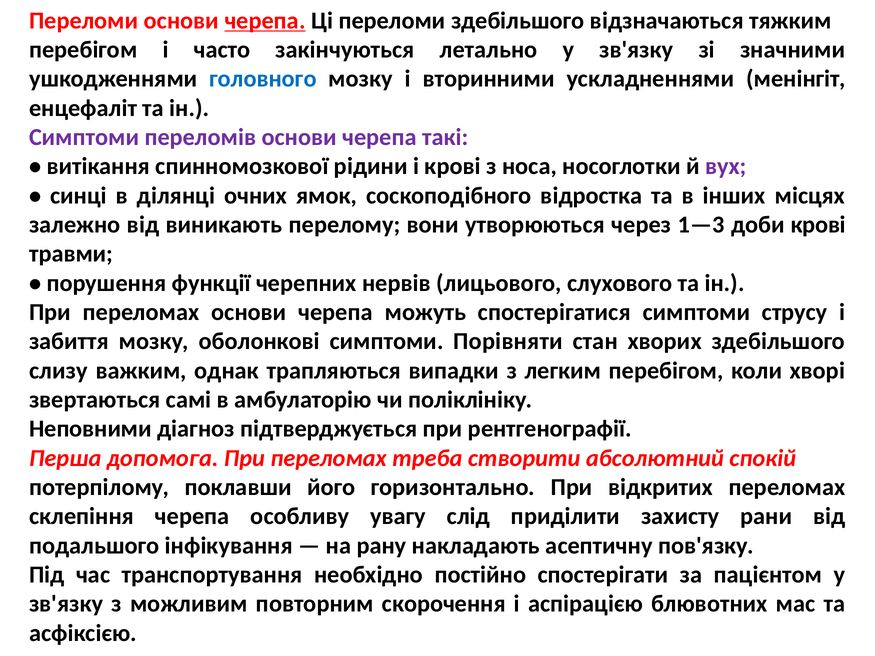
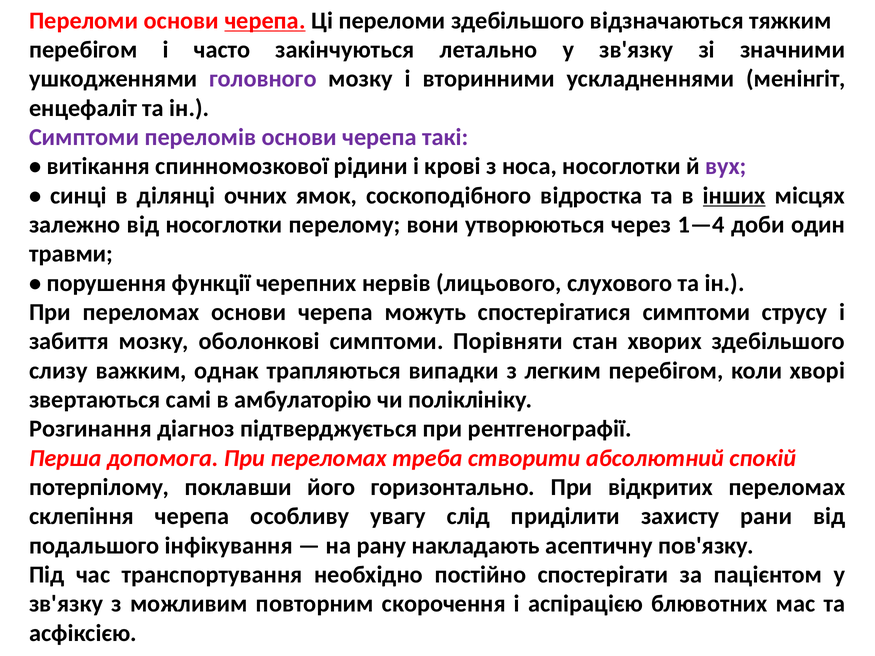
головного colour: blue -> purple
інших underline: none -> present
від виникають: виникають -> носоглотки
1—3: 1—3 -> 1—4
доби крові: крові -> один
Неповними: Неповними -> Розгинання
